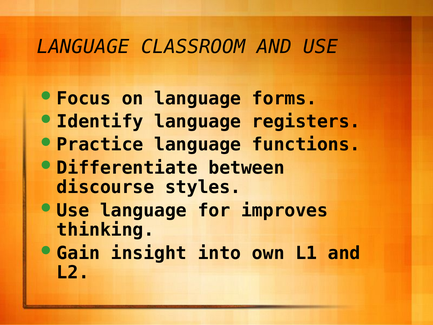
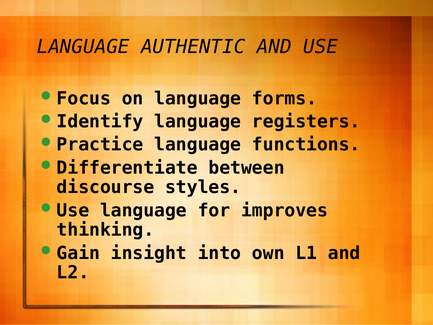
CLASSROOM: CLASSROOM -> AUTHENTIC
